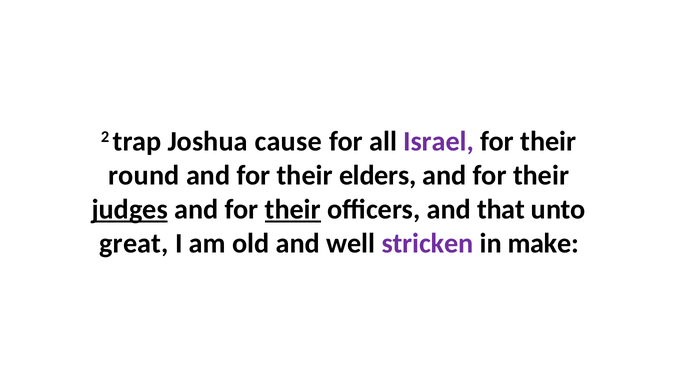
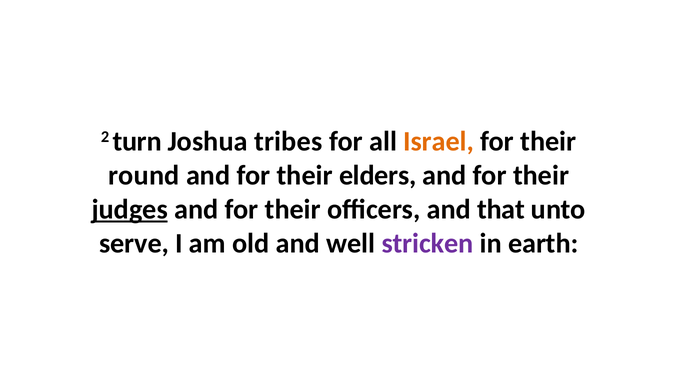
trap: trap -> turn
cause: cause -> tribes
Israel colour: purple -> orange
their at (293, 210) underline: present -> none
great: great -> serve
make: make -> earth
